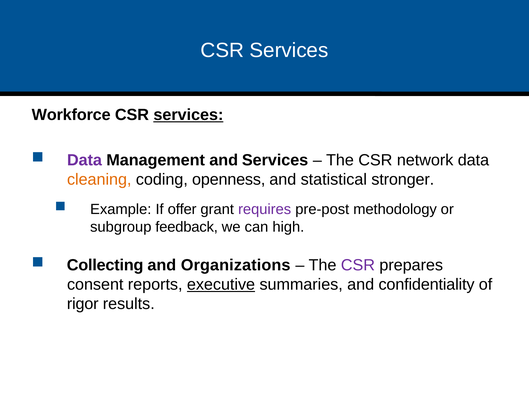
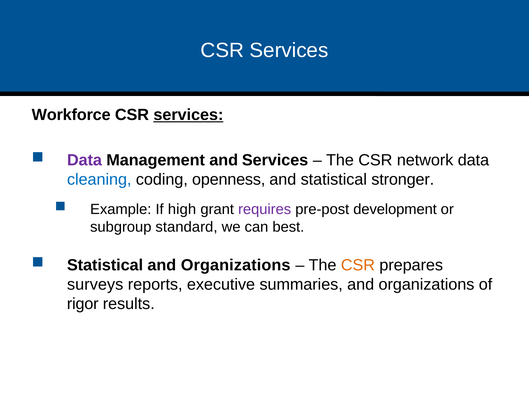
cleaning colour: orange -> blue
offer: offer -> high
methodology: methodology -> development
feedback: feedback -> standard
high: high -> best
Collecting at (105, 265): Collecting -> Statistical
CSR at (358, 265) colour: purple -> orange
consent: consent -> surveys
executive underline: present -> none
summaries and confidentiality: confidentiality -> organizations
